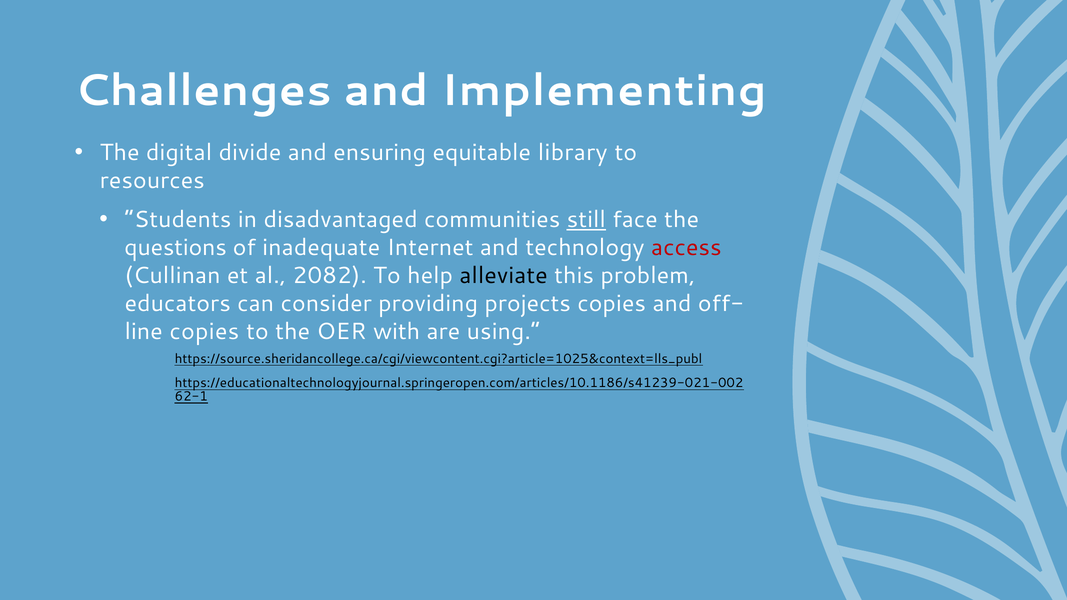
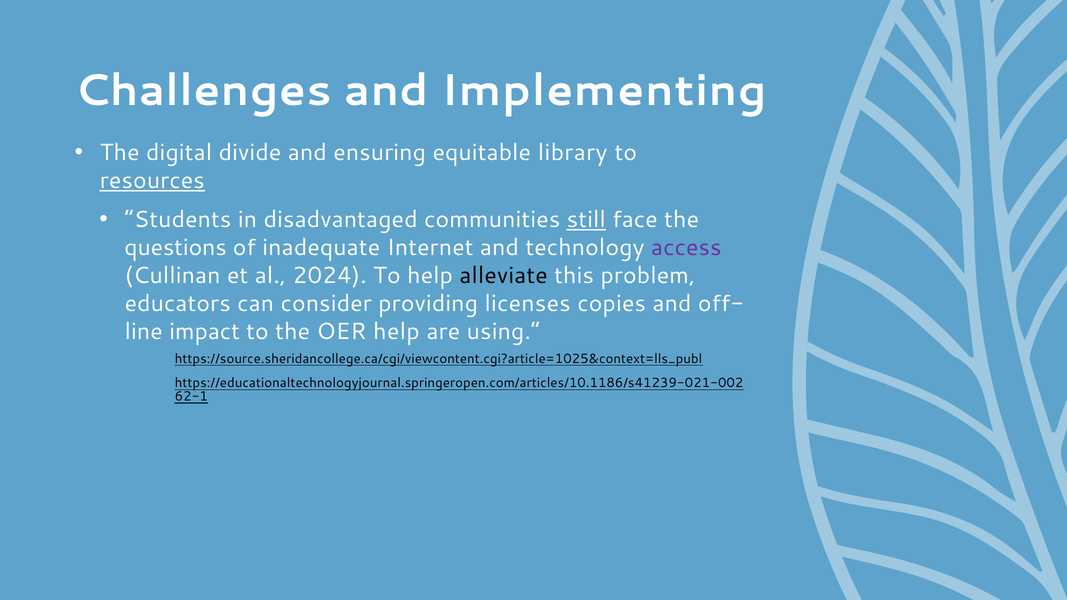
resources underline: none -> present
access colour: red -> purple
2082: 2082 -> 2024
projects: projects -> licenses
copies at (204, 332): copies -> impact
OER with: with -> help
